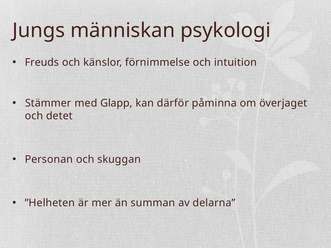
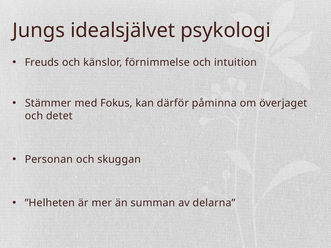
människan: människan -> idealsjälvet
Glapp: Glapp -> Fokus
